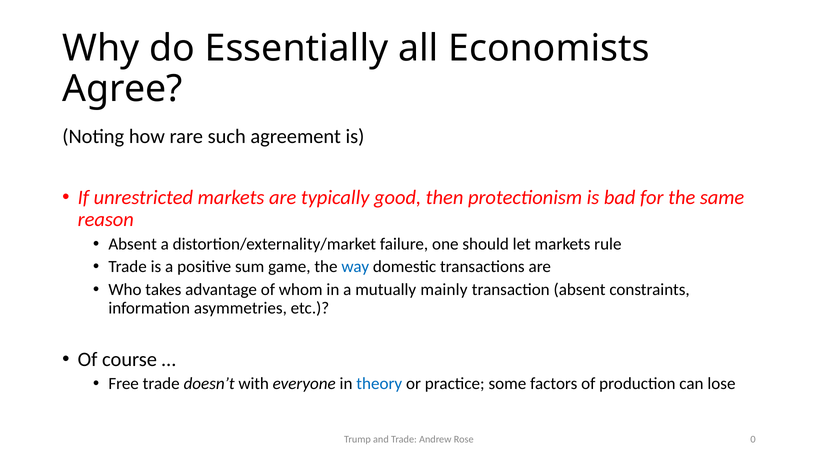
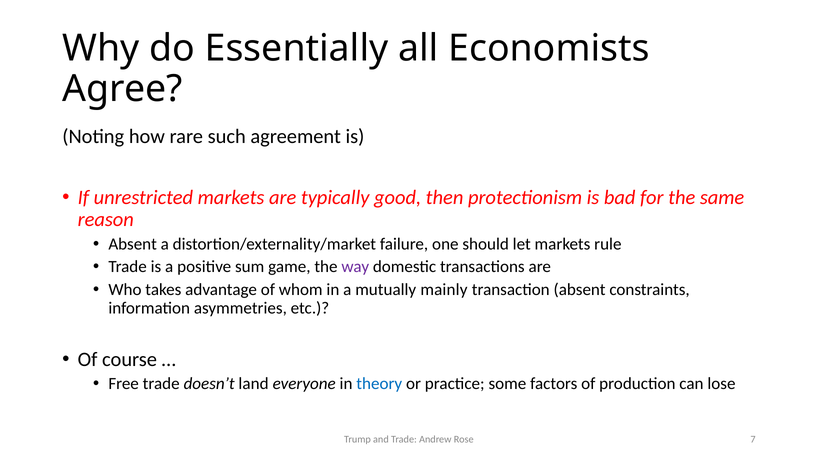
way colour: blue -> purple
with: with -> land
0: 0 -> 7
